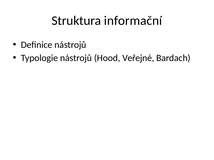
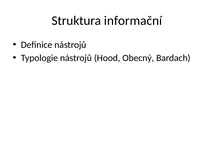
Veřejné: Veřejné -> Obecný
